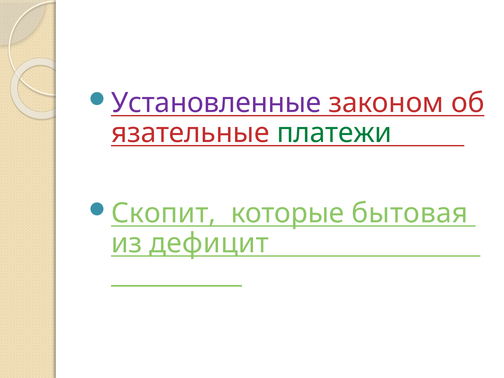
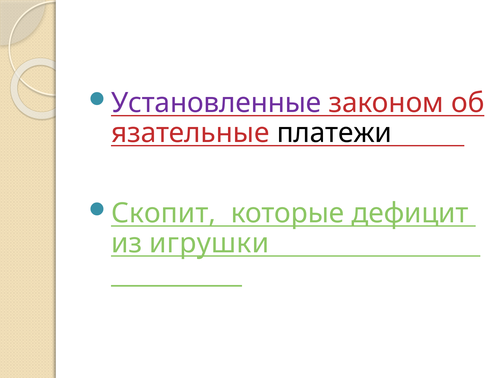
платежи colour: green -> black
бытовая: бытовая -> дефицит
дефицит: дефицит -> игрушки
